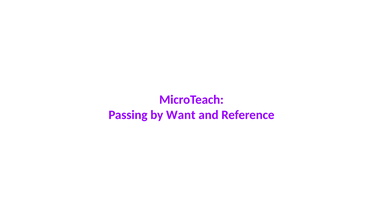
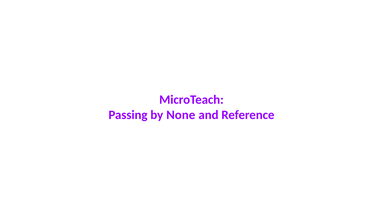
Want: Want -> None
